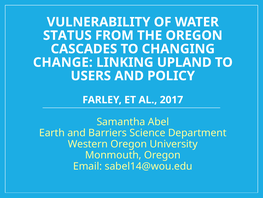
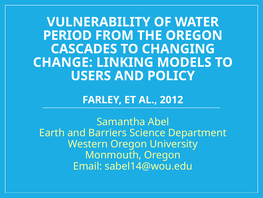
STATUS: STATUS -> PERIOD
UPLAND: UPLAND -> MODELS
2017: 2017 -> 2012
